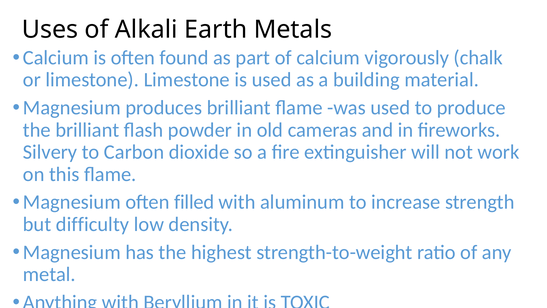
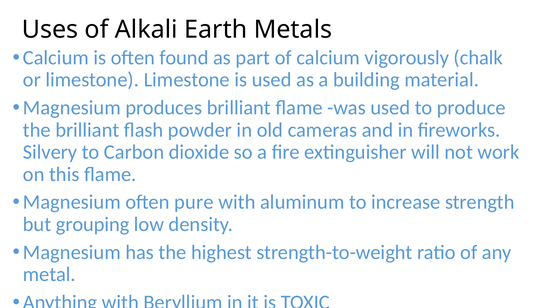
filled: filled -> pure
difficulty: difficulty -> grouping
